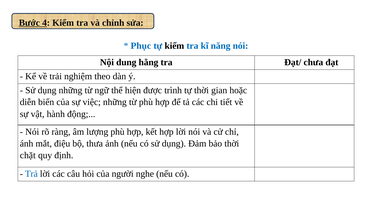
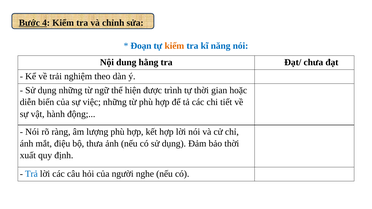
Phục: Phục -> Đoạn
kiểm at (174, 46) colour: black -> orange
chặt: chặt -> xuất
